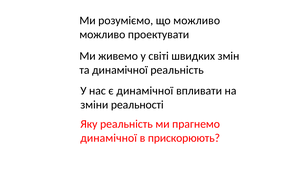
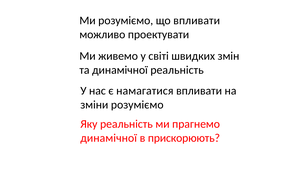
що можливо: можливо -> впливати
є динамічної: динамічної -> намагатися
зміни реальності: реальності -> розуміємо
